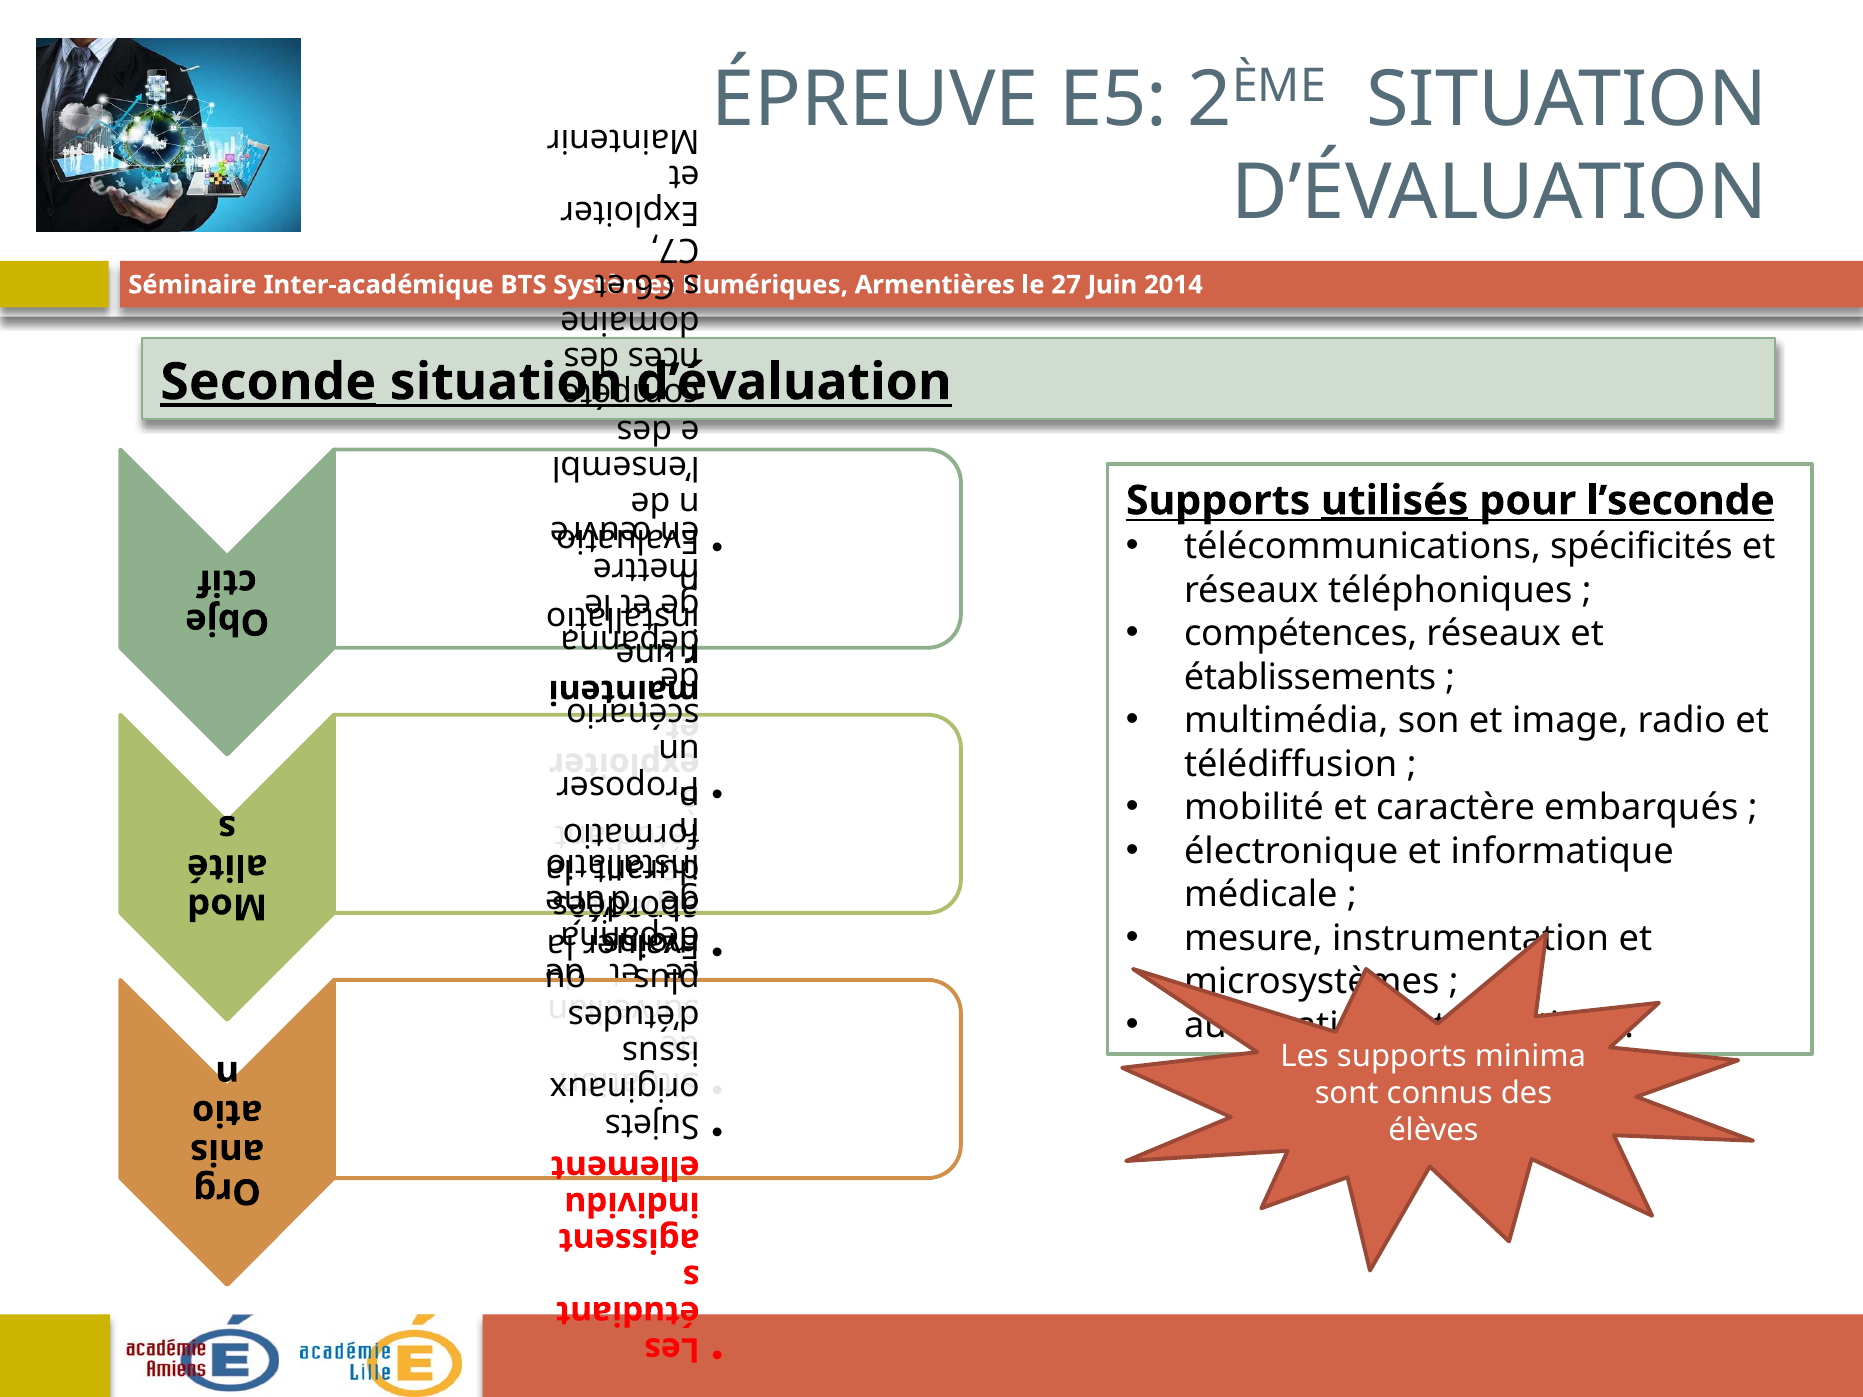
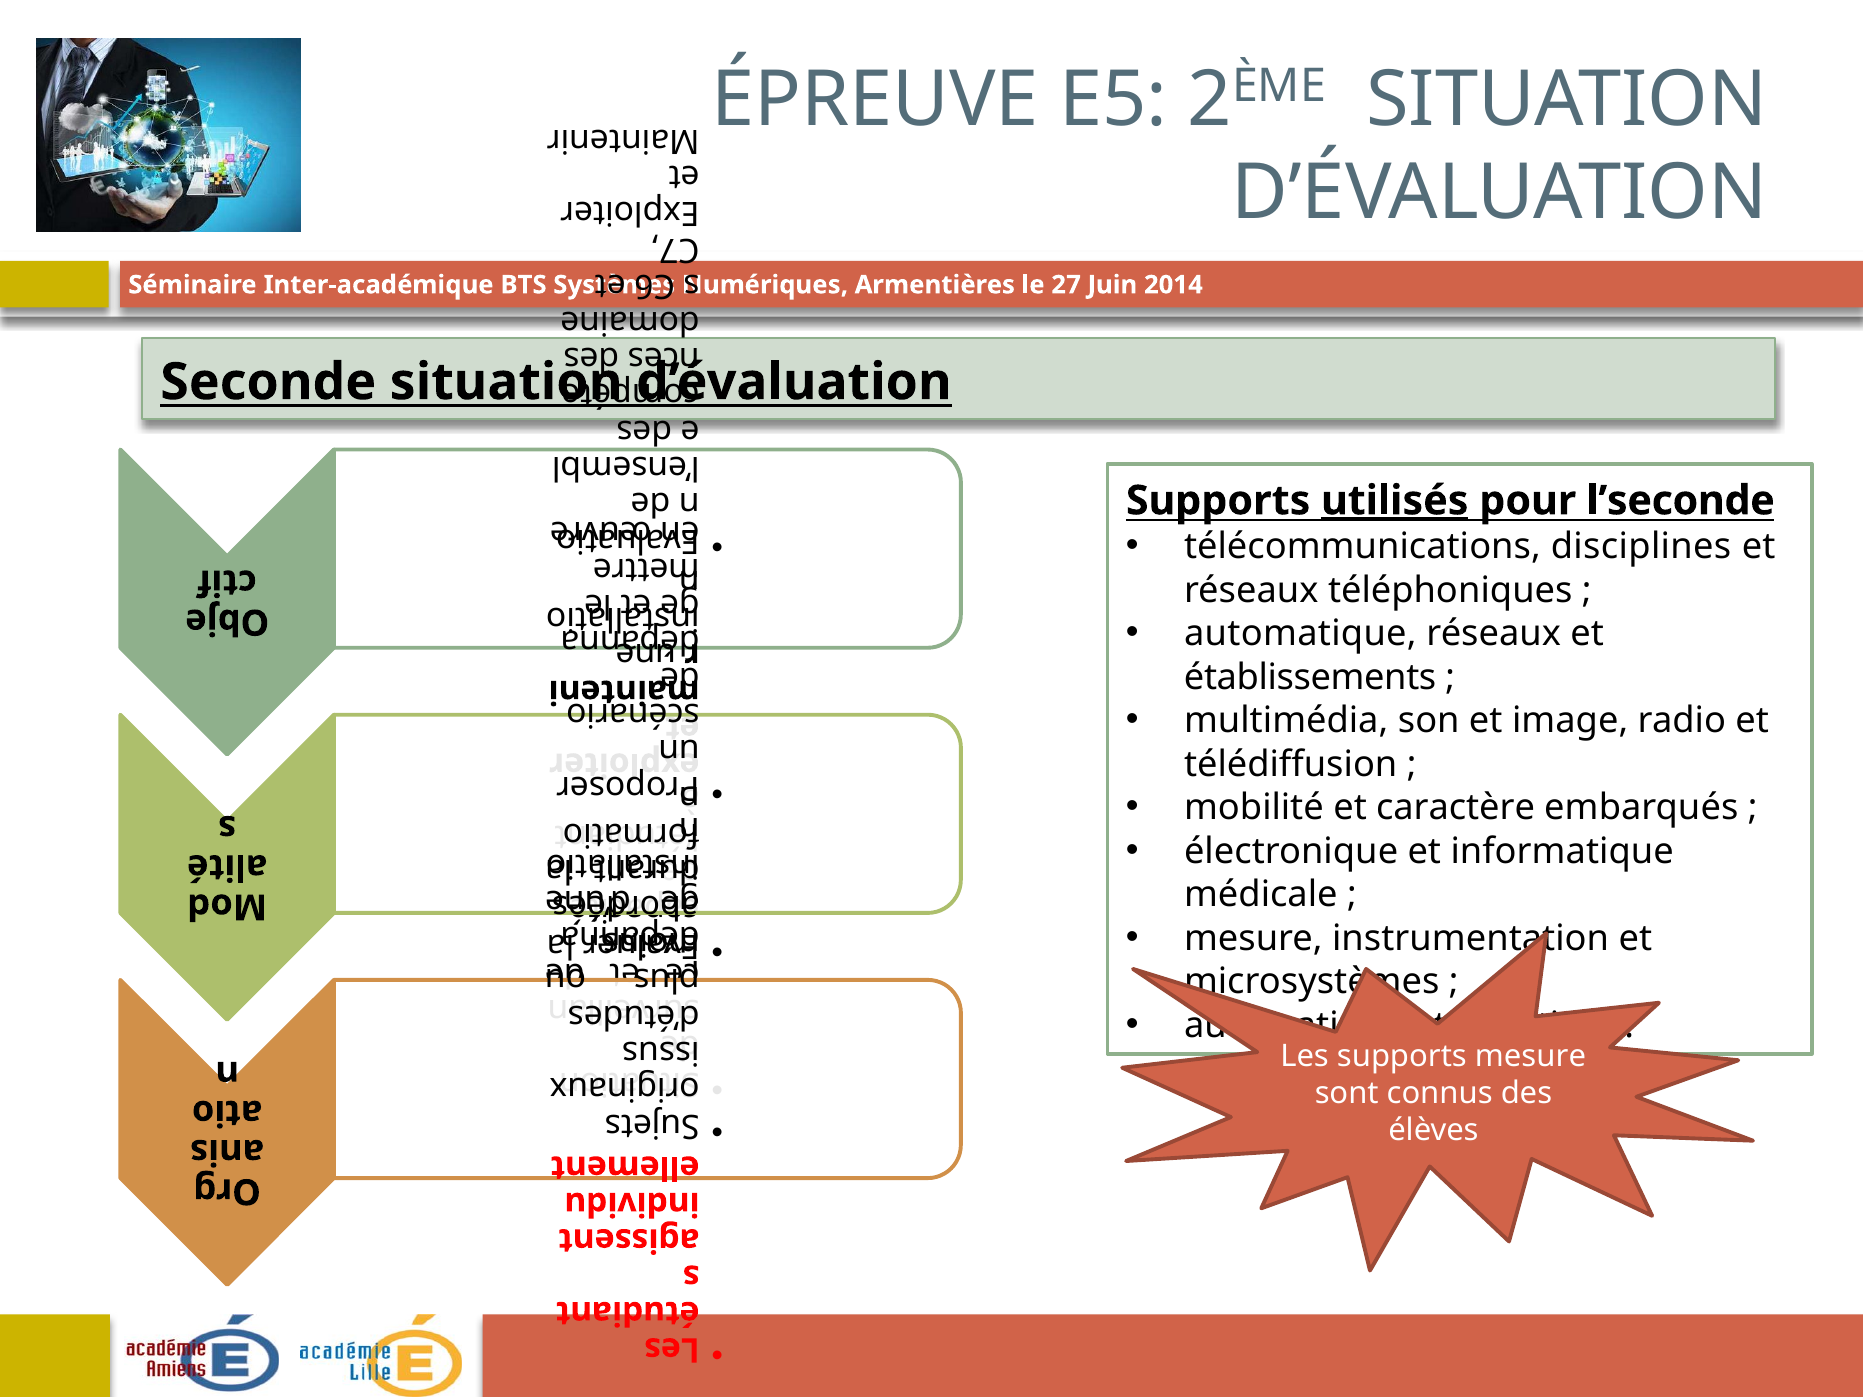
Seconde underline: present -> none
spécificités: spécificités -> disciplines
compétences at (1301, 634): compétences -> automatique
supports minima: minima -> mesure
